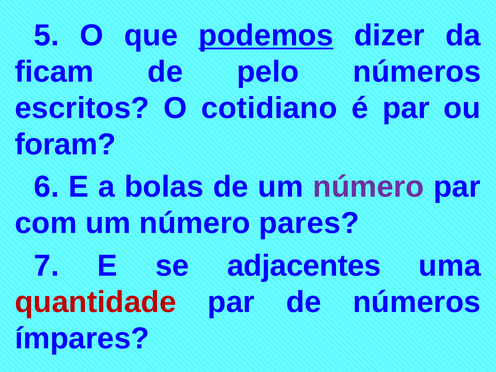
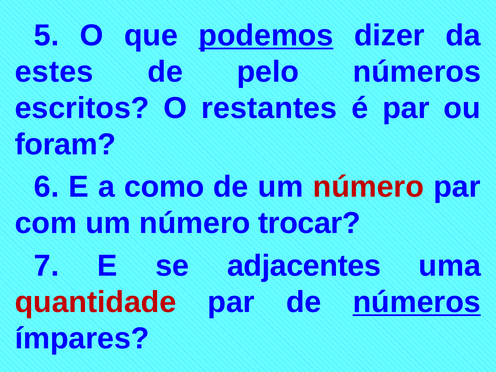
ficam: ficam -> estes
cotidiano: cotidiano -> restantes
bolas: bolas -> como
número at (368, 187) colour: purple -> red
pares: pares -> trocar
números at (417, 302) underline: none -> present
